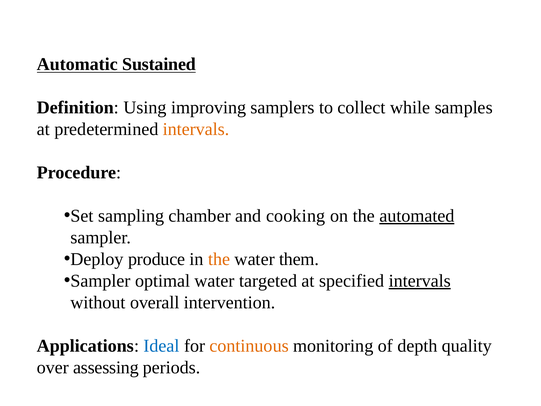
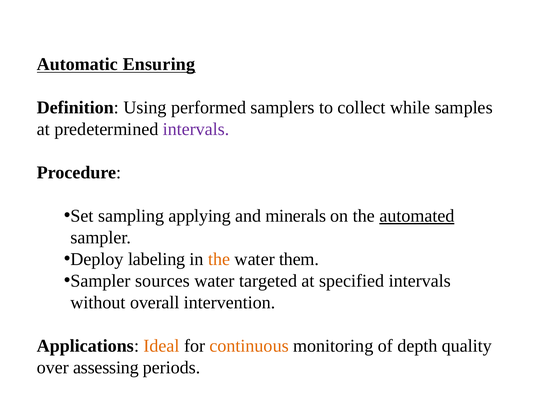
Sustained: Sustained -> Ensuring
improving: improving -> performed
intervals at (196, 129) colour: orange -> purple
chamber: chamber -> applying
cooking: cooking -> minerals
produce: produce -> labeling
optimal: optimal -> sources
intervals at (420, 281) underline: present -> none
Ideal colour: blue -> orange
